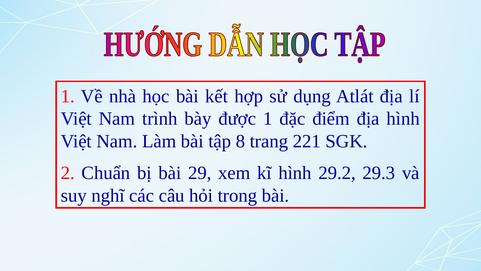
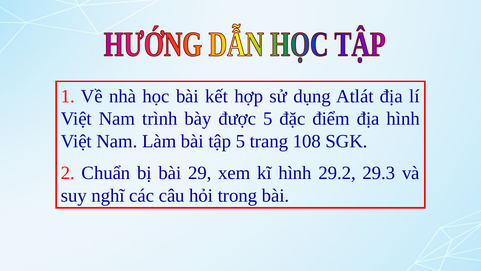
được 1: 1 -> 5
tập 8: 8 -> 5
221: 221 -> 108
